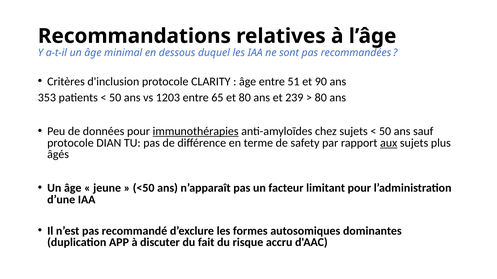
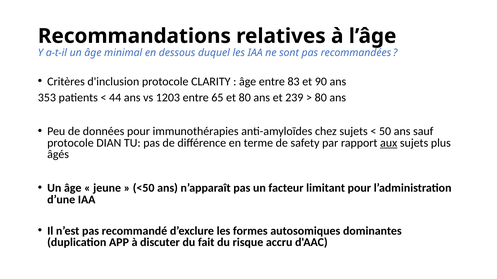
51: 51 -> 83
50 at (115, 98): 50 -> 44
immunothérapies underline: present -> none
